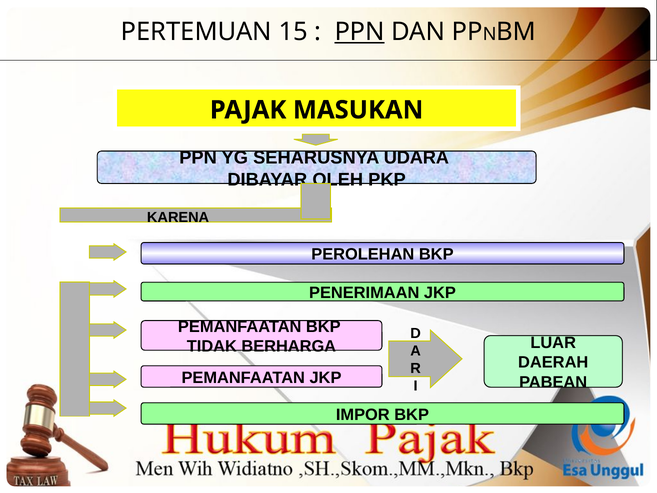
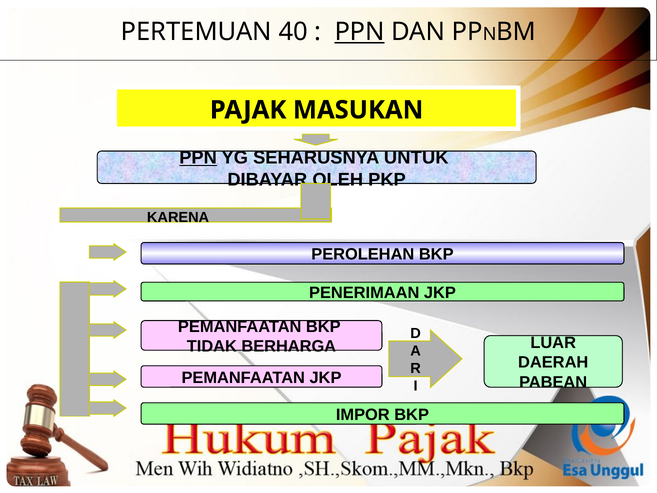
15: 15 -> 40
PPN at (198, 157) underline: none -> present
UDARA: UDARA -> UNTUK
